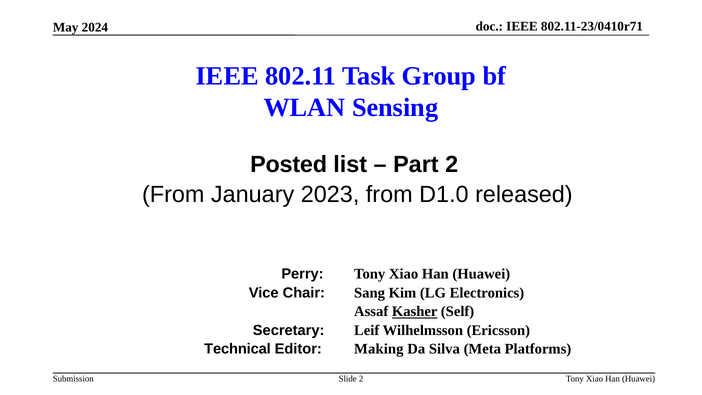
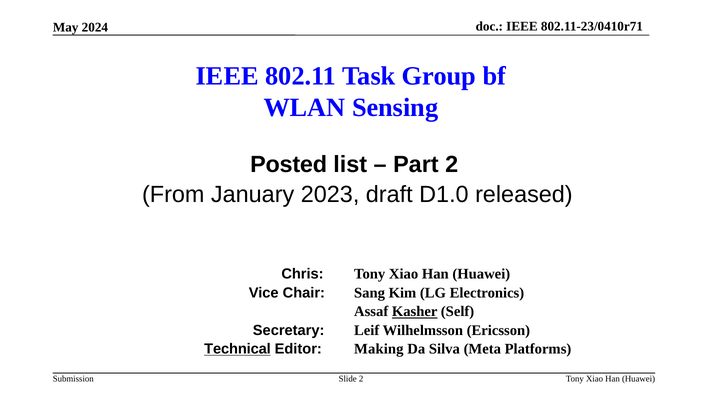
2023 from: from -> draft
Perry: Perry -> Chris
Technical underline: none -> present
